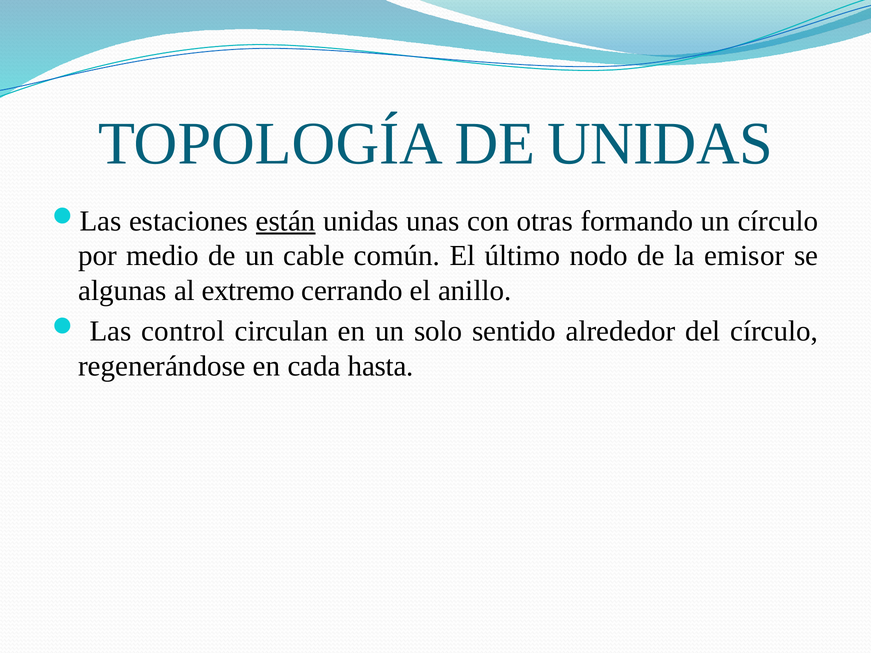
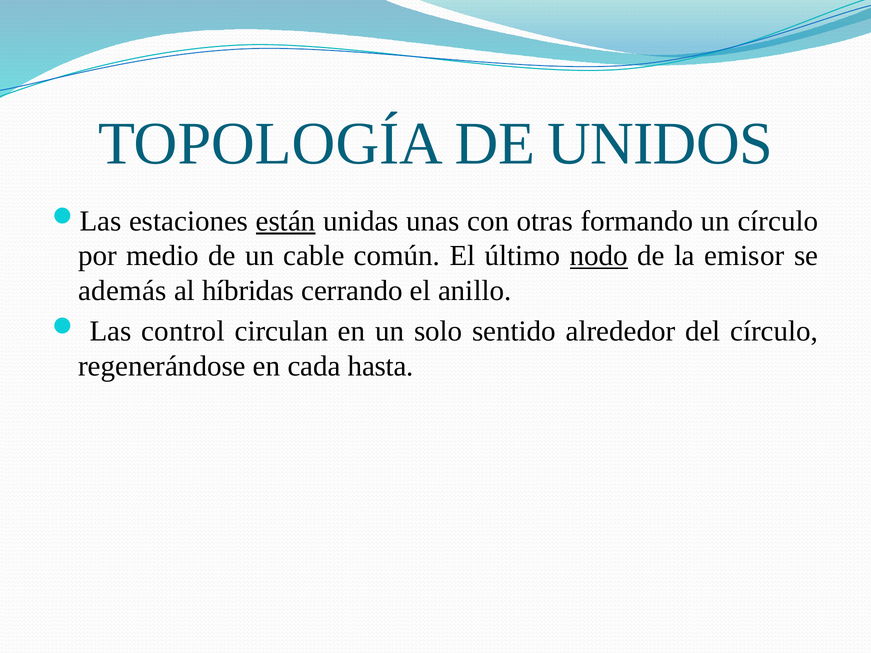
DE UNIDAS: UNIDAS -> UNIDOS
nodo underline: none -> present
algunas: algunas -> además
extremo: extremo -> híbridas
